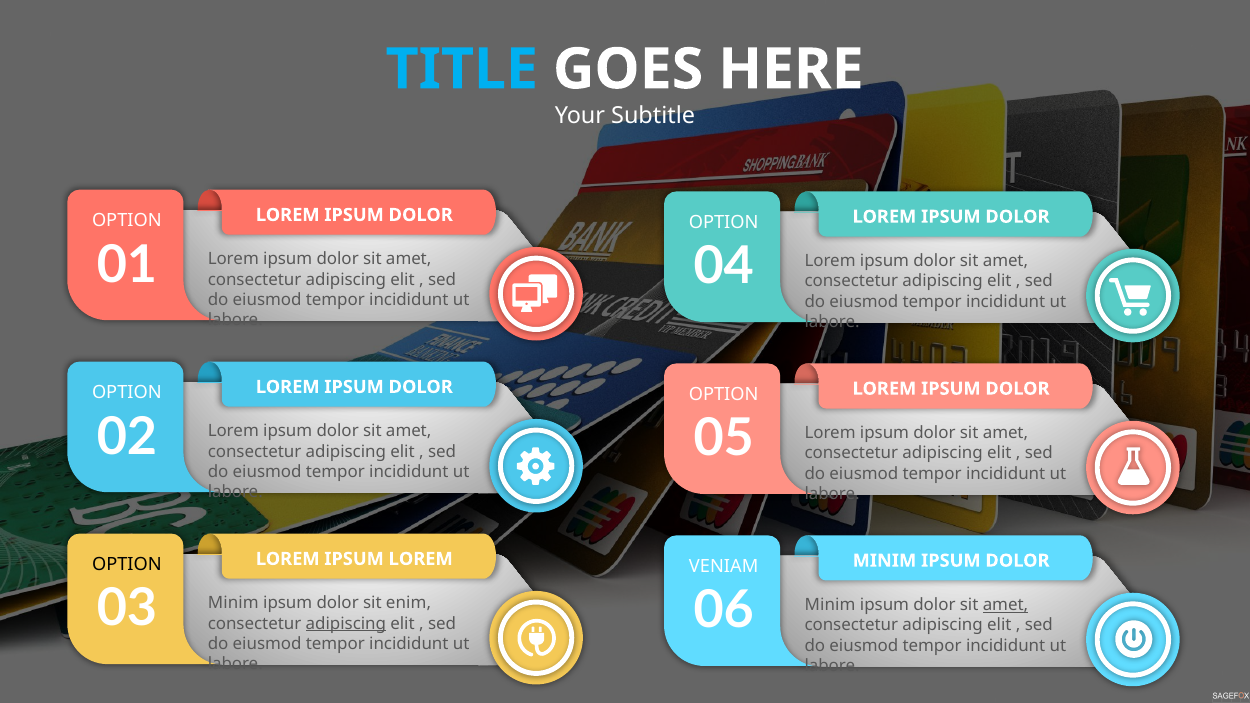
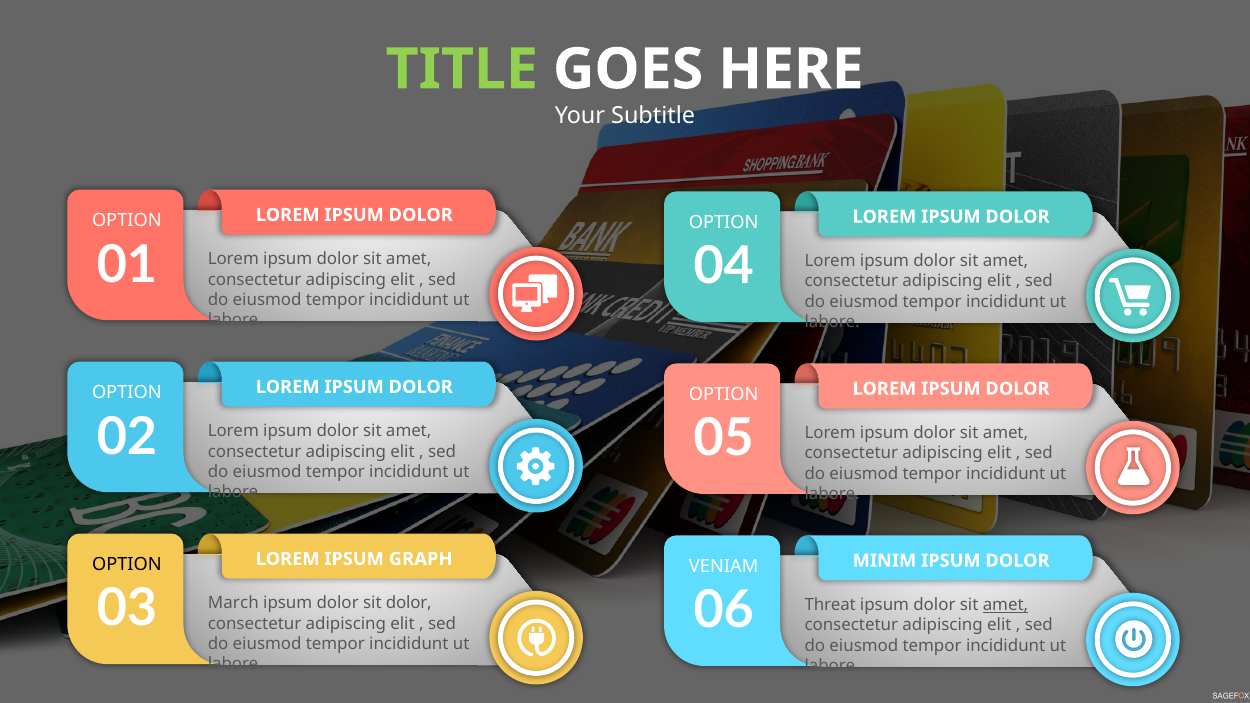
TITLE colour: light blue -> light green
IPSUM LOREM: LOREM -> GRAPH
03 Minim: Minim -> March
sit enim: enim -> dolor
06 Minim: Minim -> Threat
adipiscing at (346, 624) underline: present -> none
